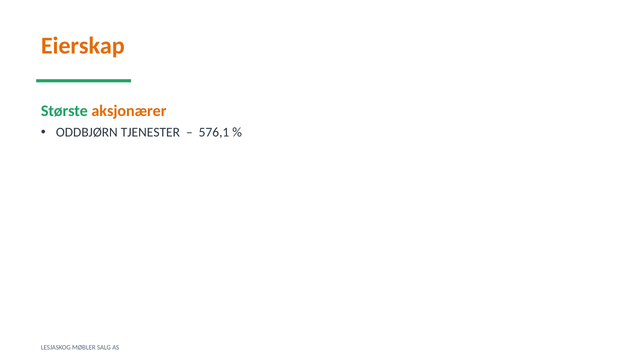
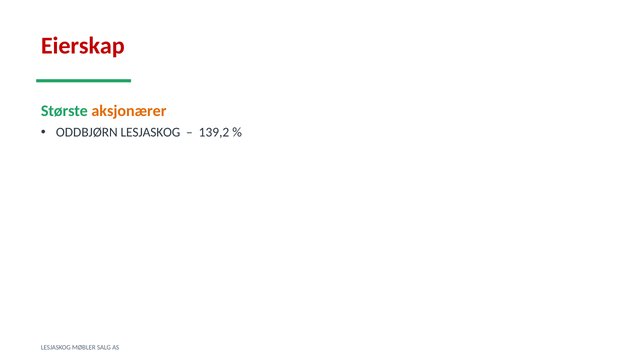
Eierskap colour: orange -> red
ODDBJØRN TJENESTER: TJENESTER -> LESJASKOG
576,1: 576,1 -> 139,2
